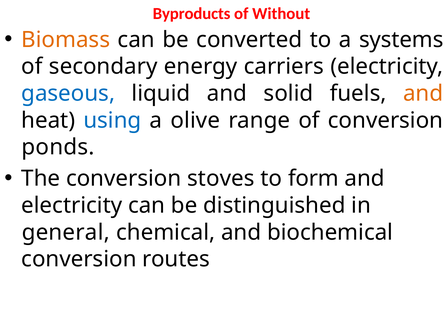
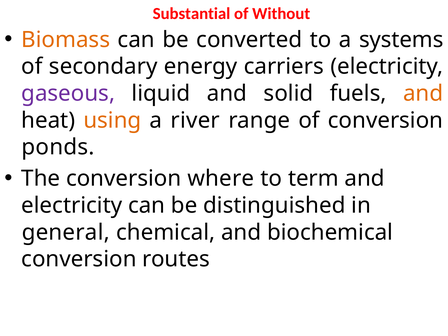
Byproducts: Byproducts -> Substantial
gaseous colour: blue -> purple
using colour: blue -> orange
olive: olive -> river
stoves: stoves -> where
form: form -> term
